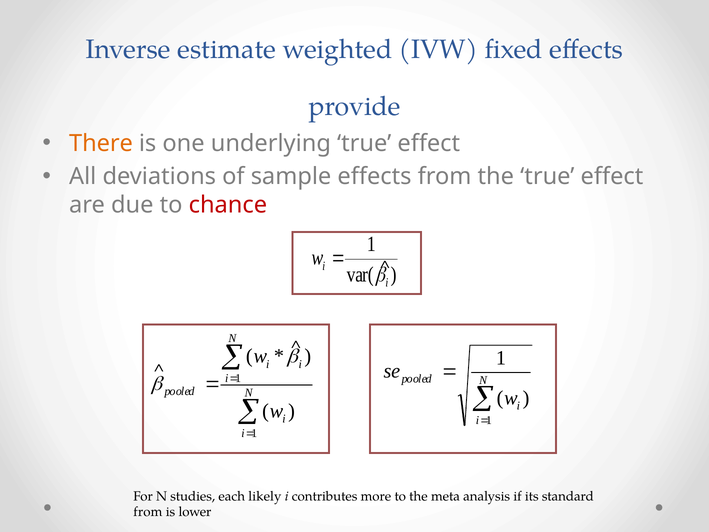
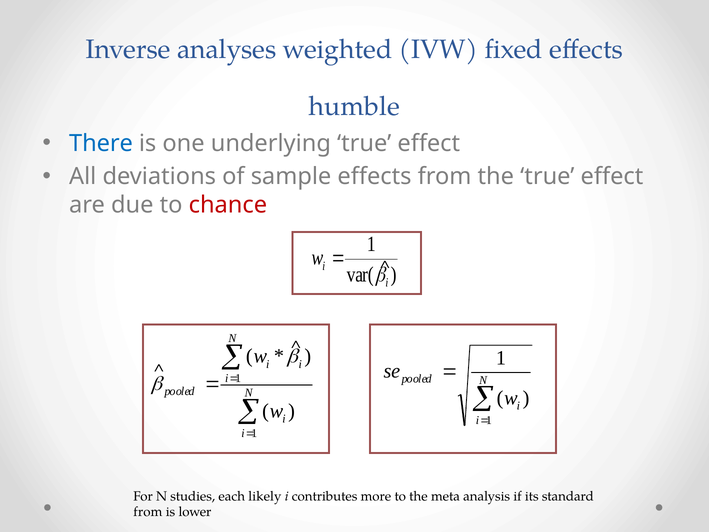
estimate: estimate -> analyses
provide: provide -> humble
There colour: orange -> blue
